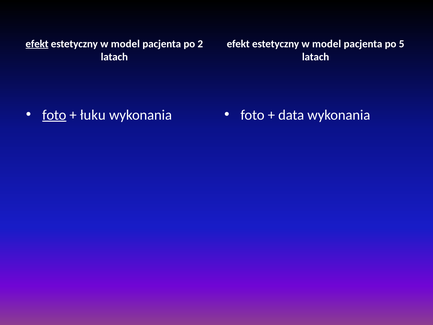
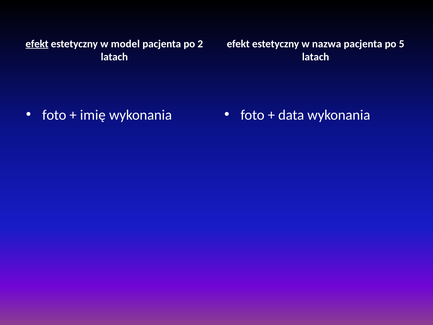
model at (327, 44): model -> nazwa
foto at (54, 115) underline: present -> none
łuku: łuku -> imię
